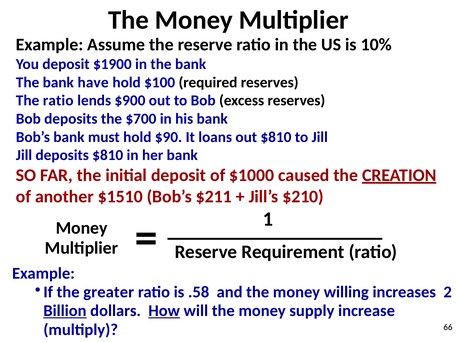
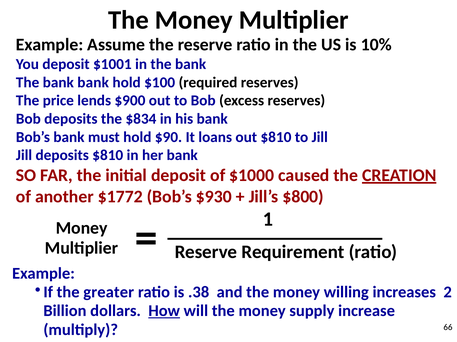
$1900: $1900 -> $1001
bank have: have -> bank
The ratio: ratio -> price
$700: $700 -> $834
$1510: $1510 -> $1772
$211: $211 -> $930
$210: $210 -> $800
.58: .58 -> .38
Billion underline: present -> none
